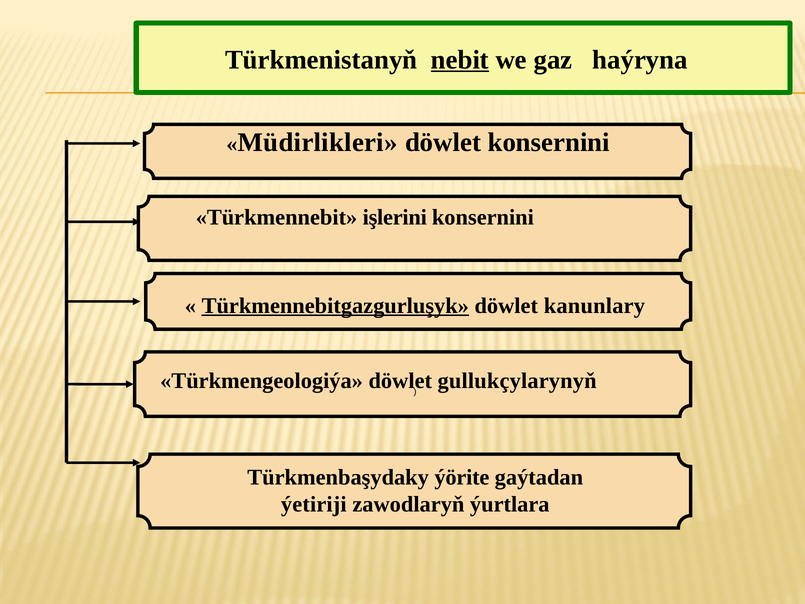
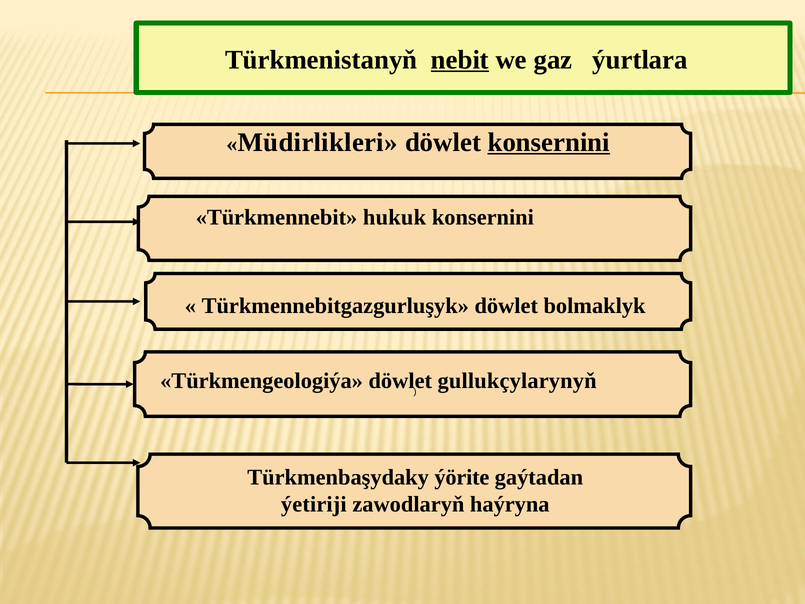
haýryna: haýryna -> ýurtlara
konsernini at (549, 142) underline: none -> present
işlerini: işlerini -> hukuk
Türkmennebitgazgurluşyk underline: present -> none
kanunlary: kanunlary -> bolmaklyk
ýurtlara: ýurtlara -> haýryna
